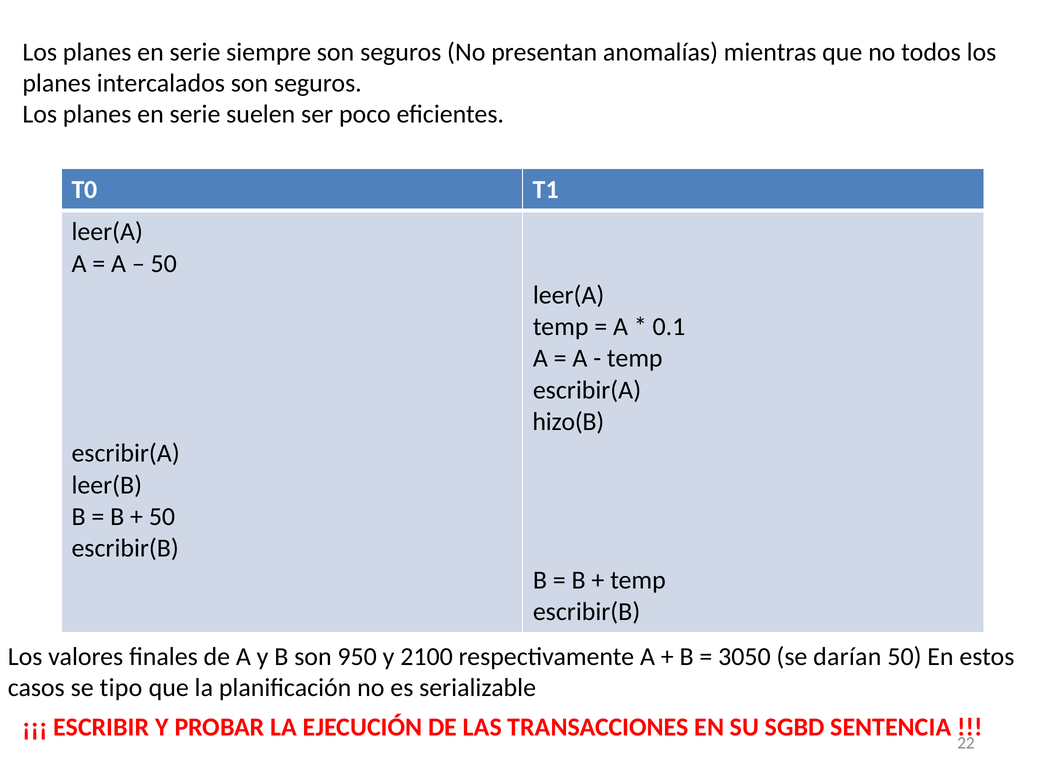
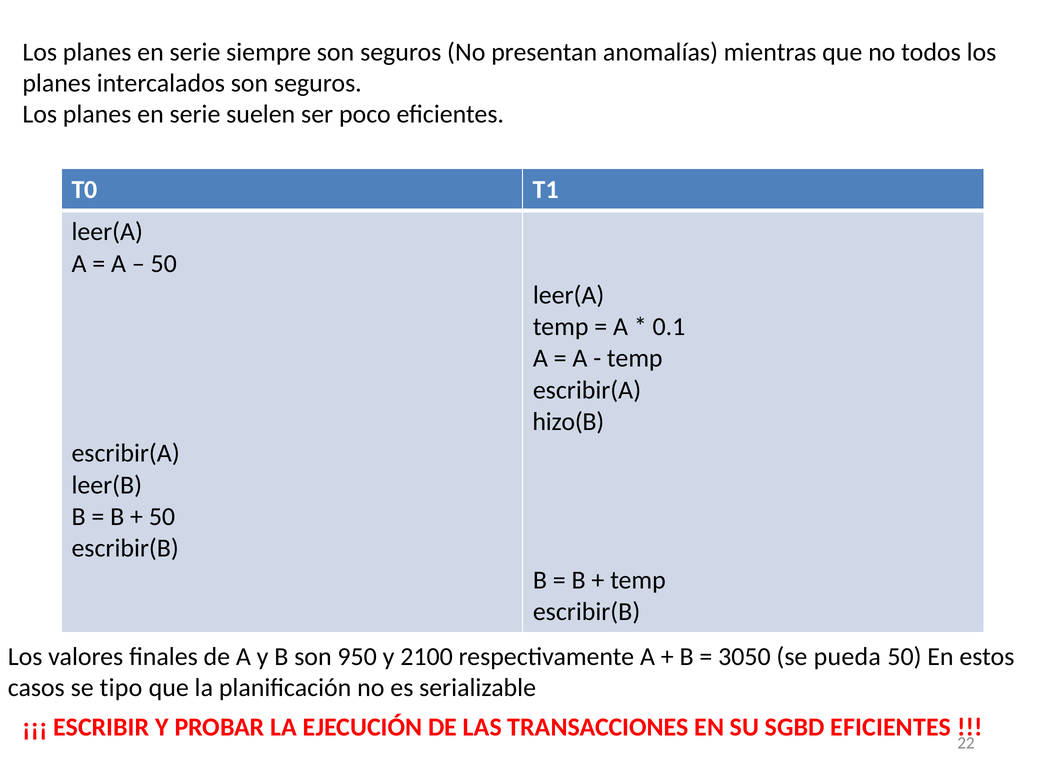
darían: darían -> pueda
SGBD SENTENCIA: SENTENCIA -> EFICIENTES
